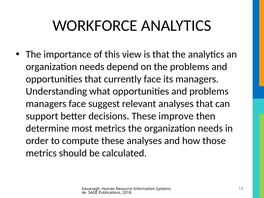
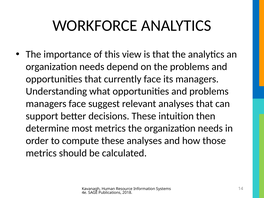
improve: improve -> intuition
